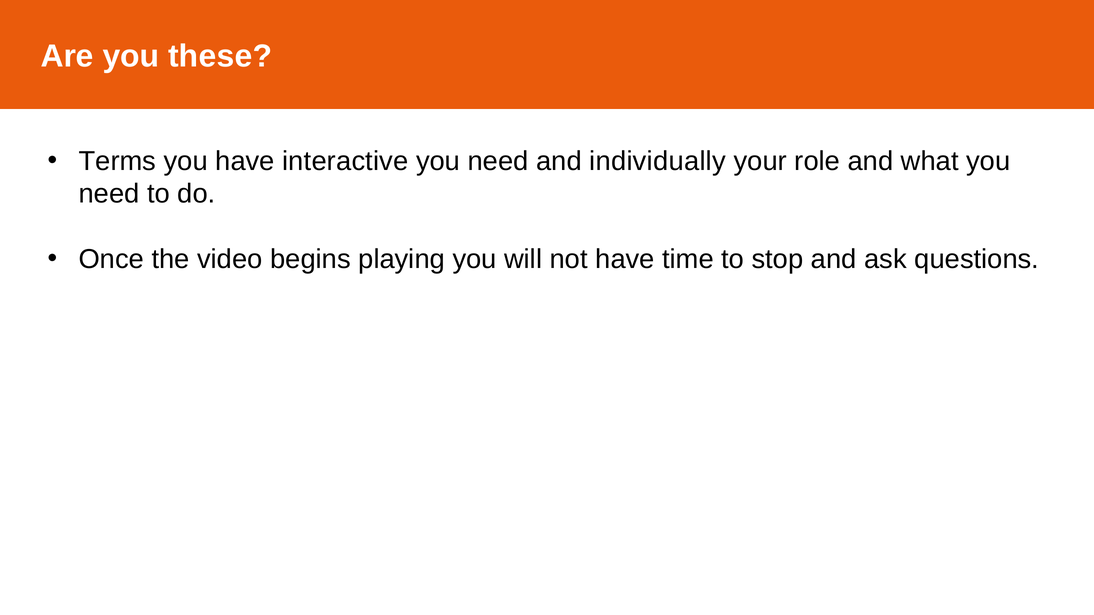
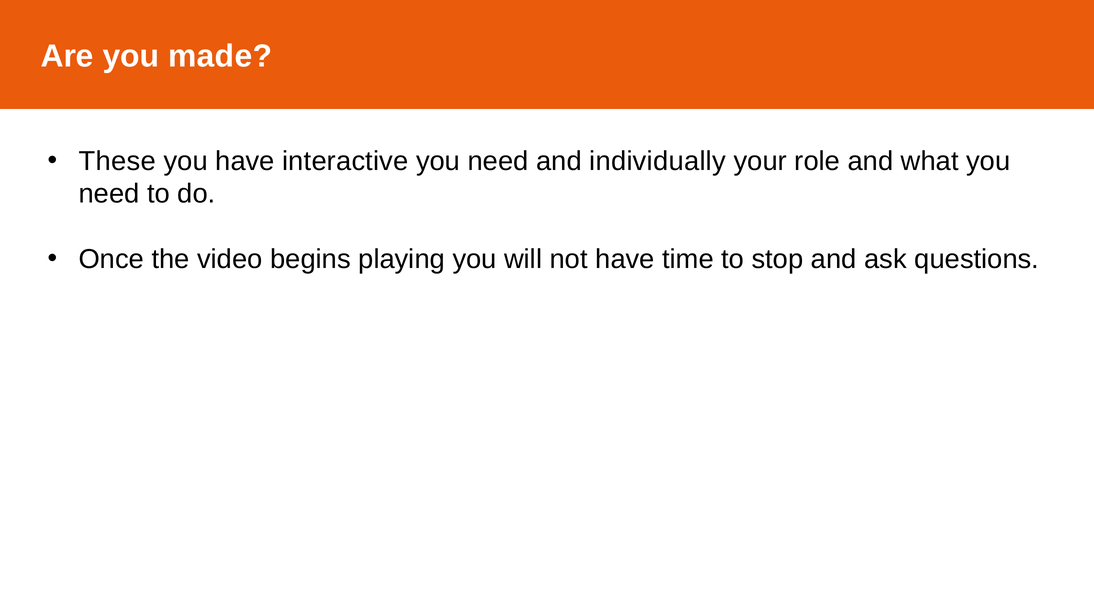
these: these -> made
Terms: Terms -> These
